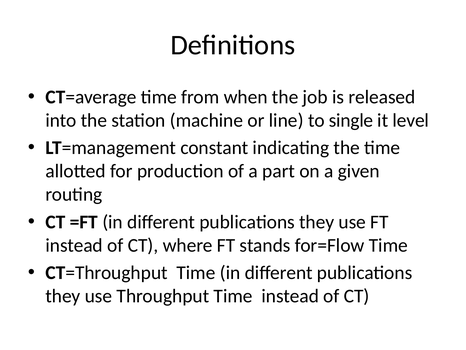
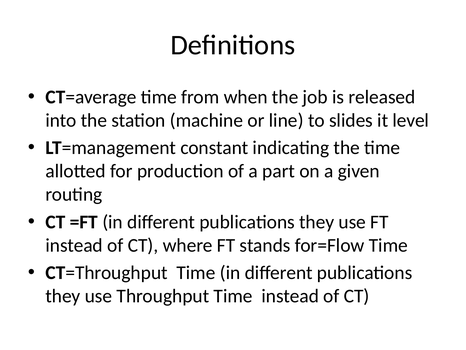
single: single -> slides
